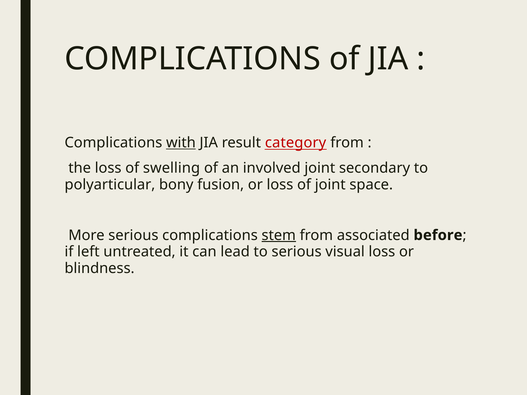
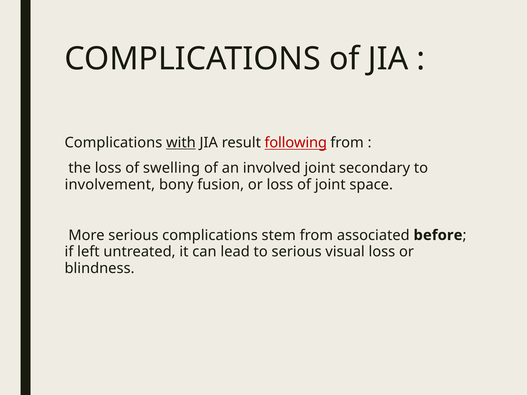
category: category -> following
polyarticular: polyarticular -> involvement
stem underline: present -> none
